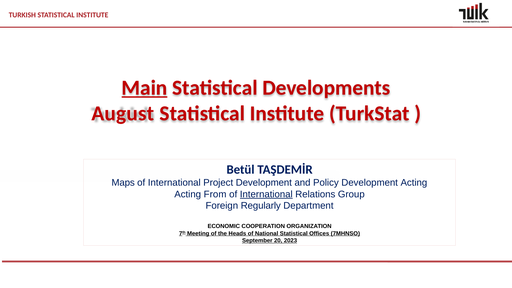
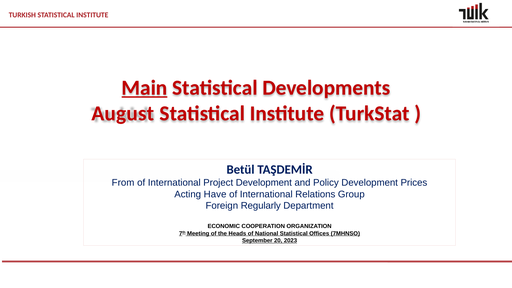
Maps: Maps -> From
Development Acting: Acting -> Prices
From: From -> Have
International at (266, 194) underline: present -> none
